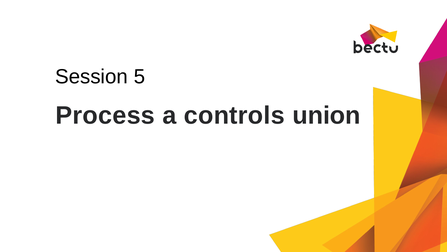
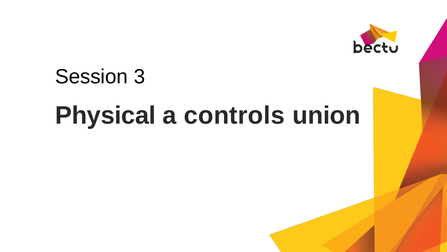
5: 5 -> 3
Process: Process -> Physical
